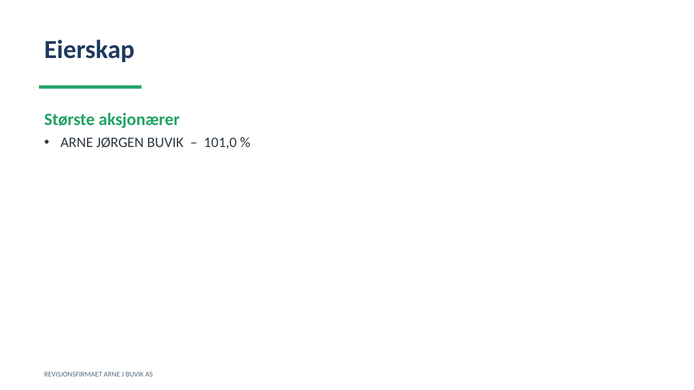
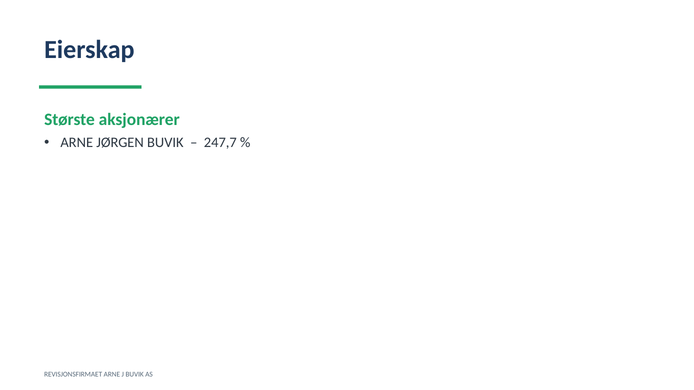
101,0: 101,0 -> 247,7
